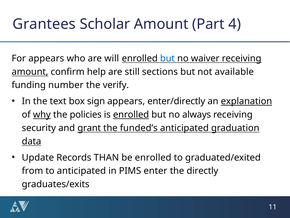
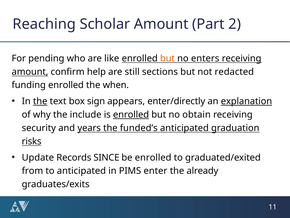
Grantees: Grantees -> Reaching
4: 4 -> 2
For appears: appears -> pending
will: will -> like
but at (167, 58) colour: blue -> orange
waiver: waiver -> enters
available: available -> redacted
funding number: number -> enrolled
verify: verify -> when
the at (40, 101) underline: none -> present
why underline: present -> none
policies: policies -> include
always: always -> obtain
grant: grant -> years
data: data -> risks
THAN: THAN -> SINCE
directly: directly -> already
